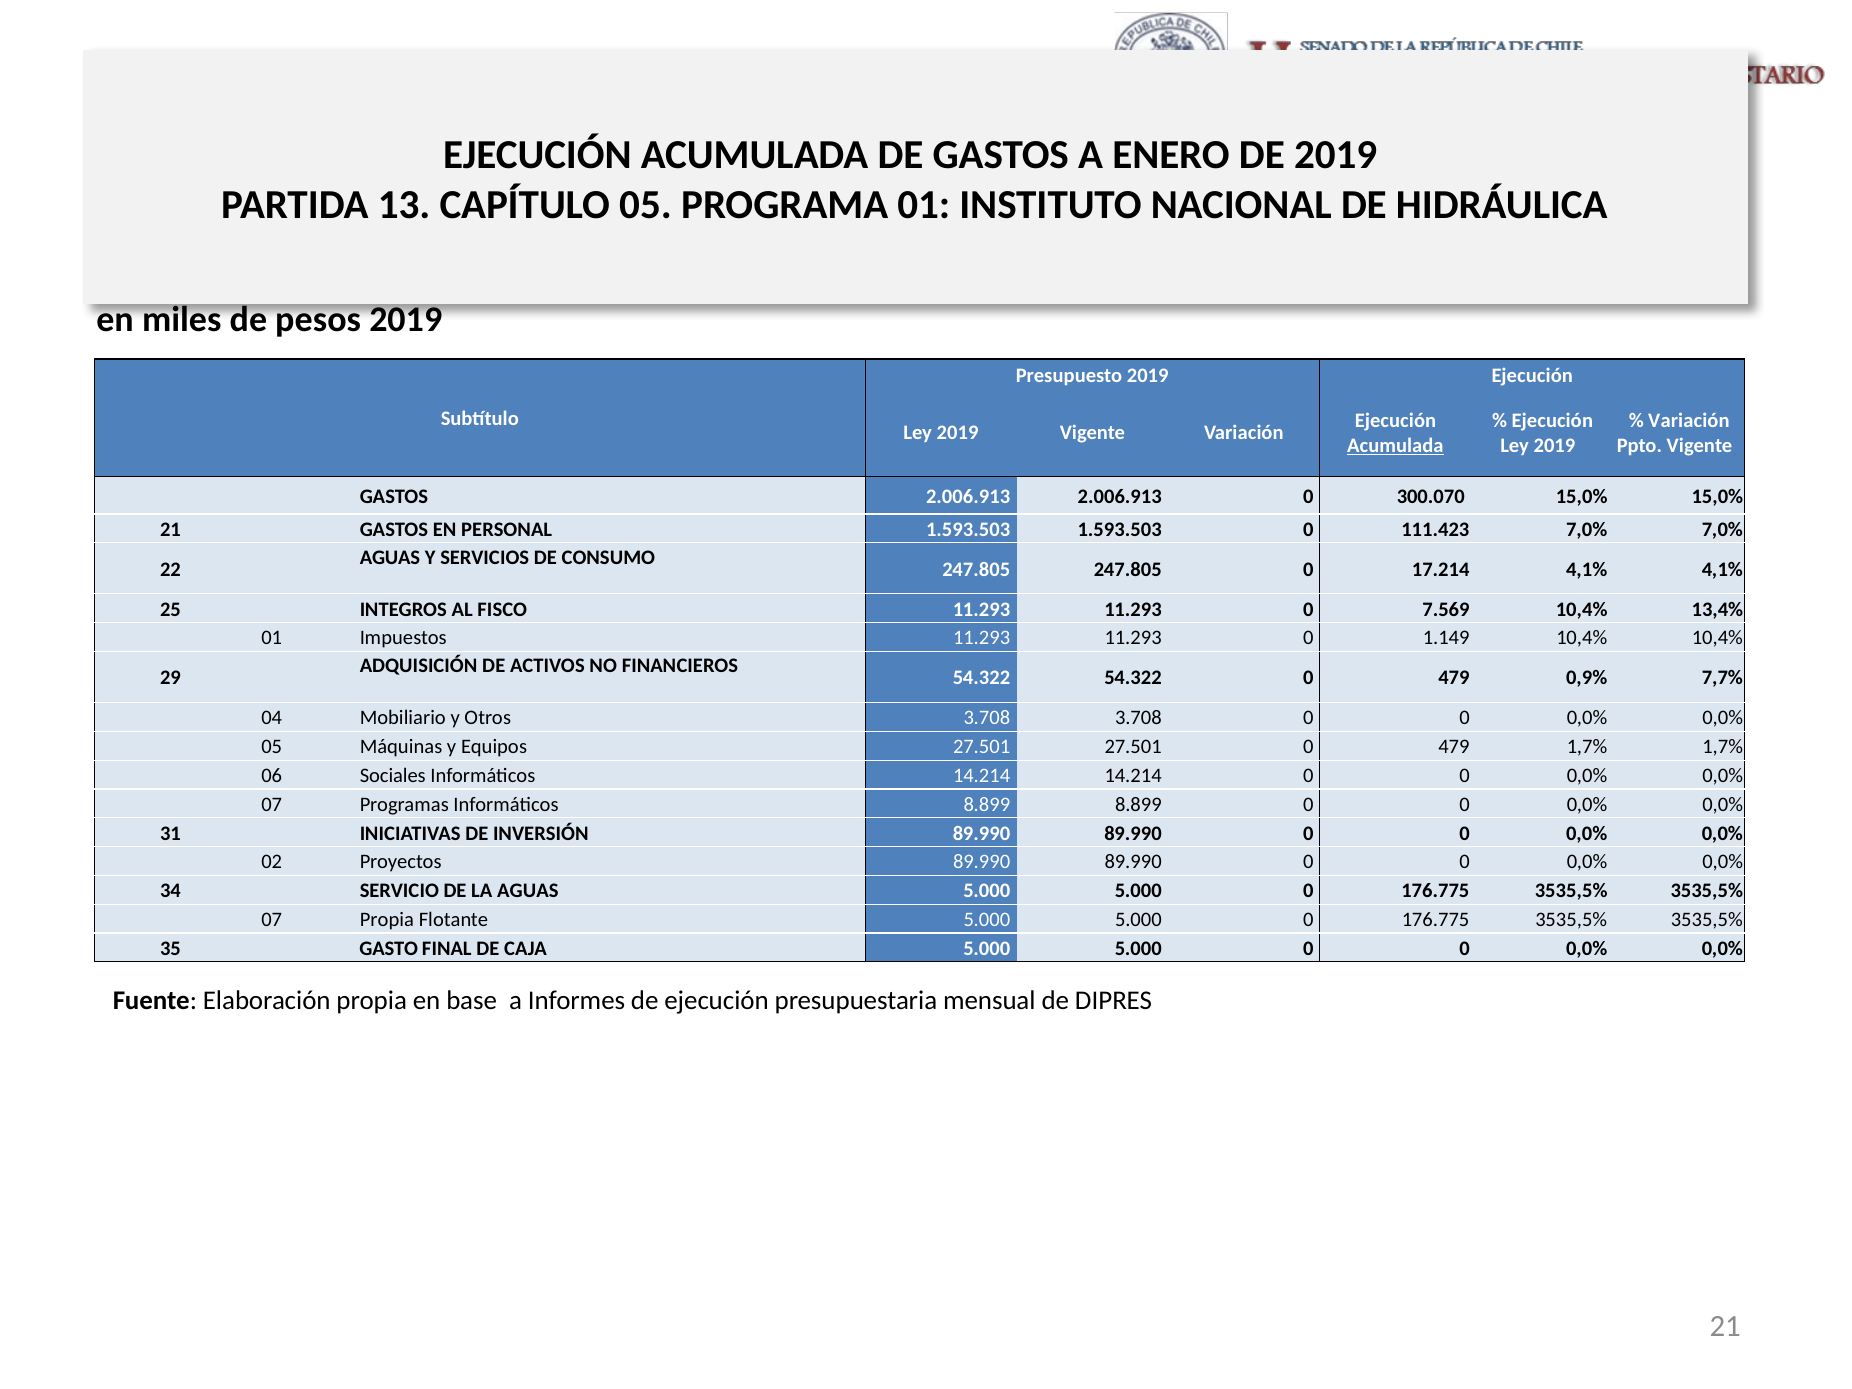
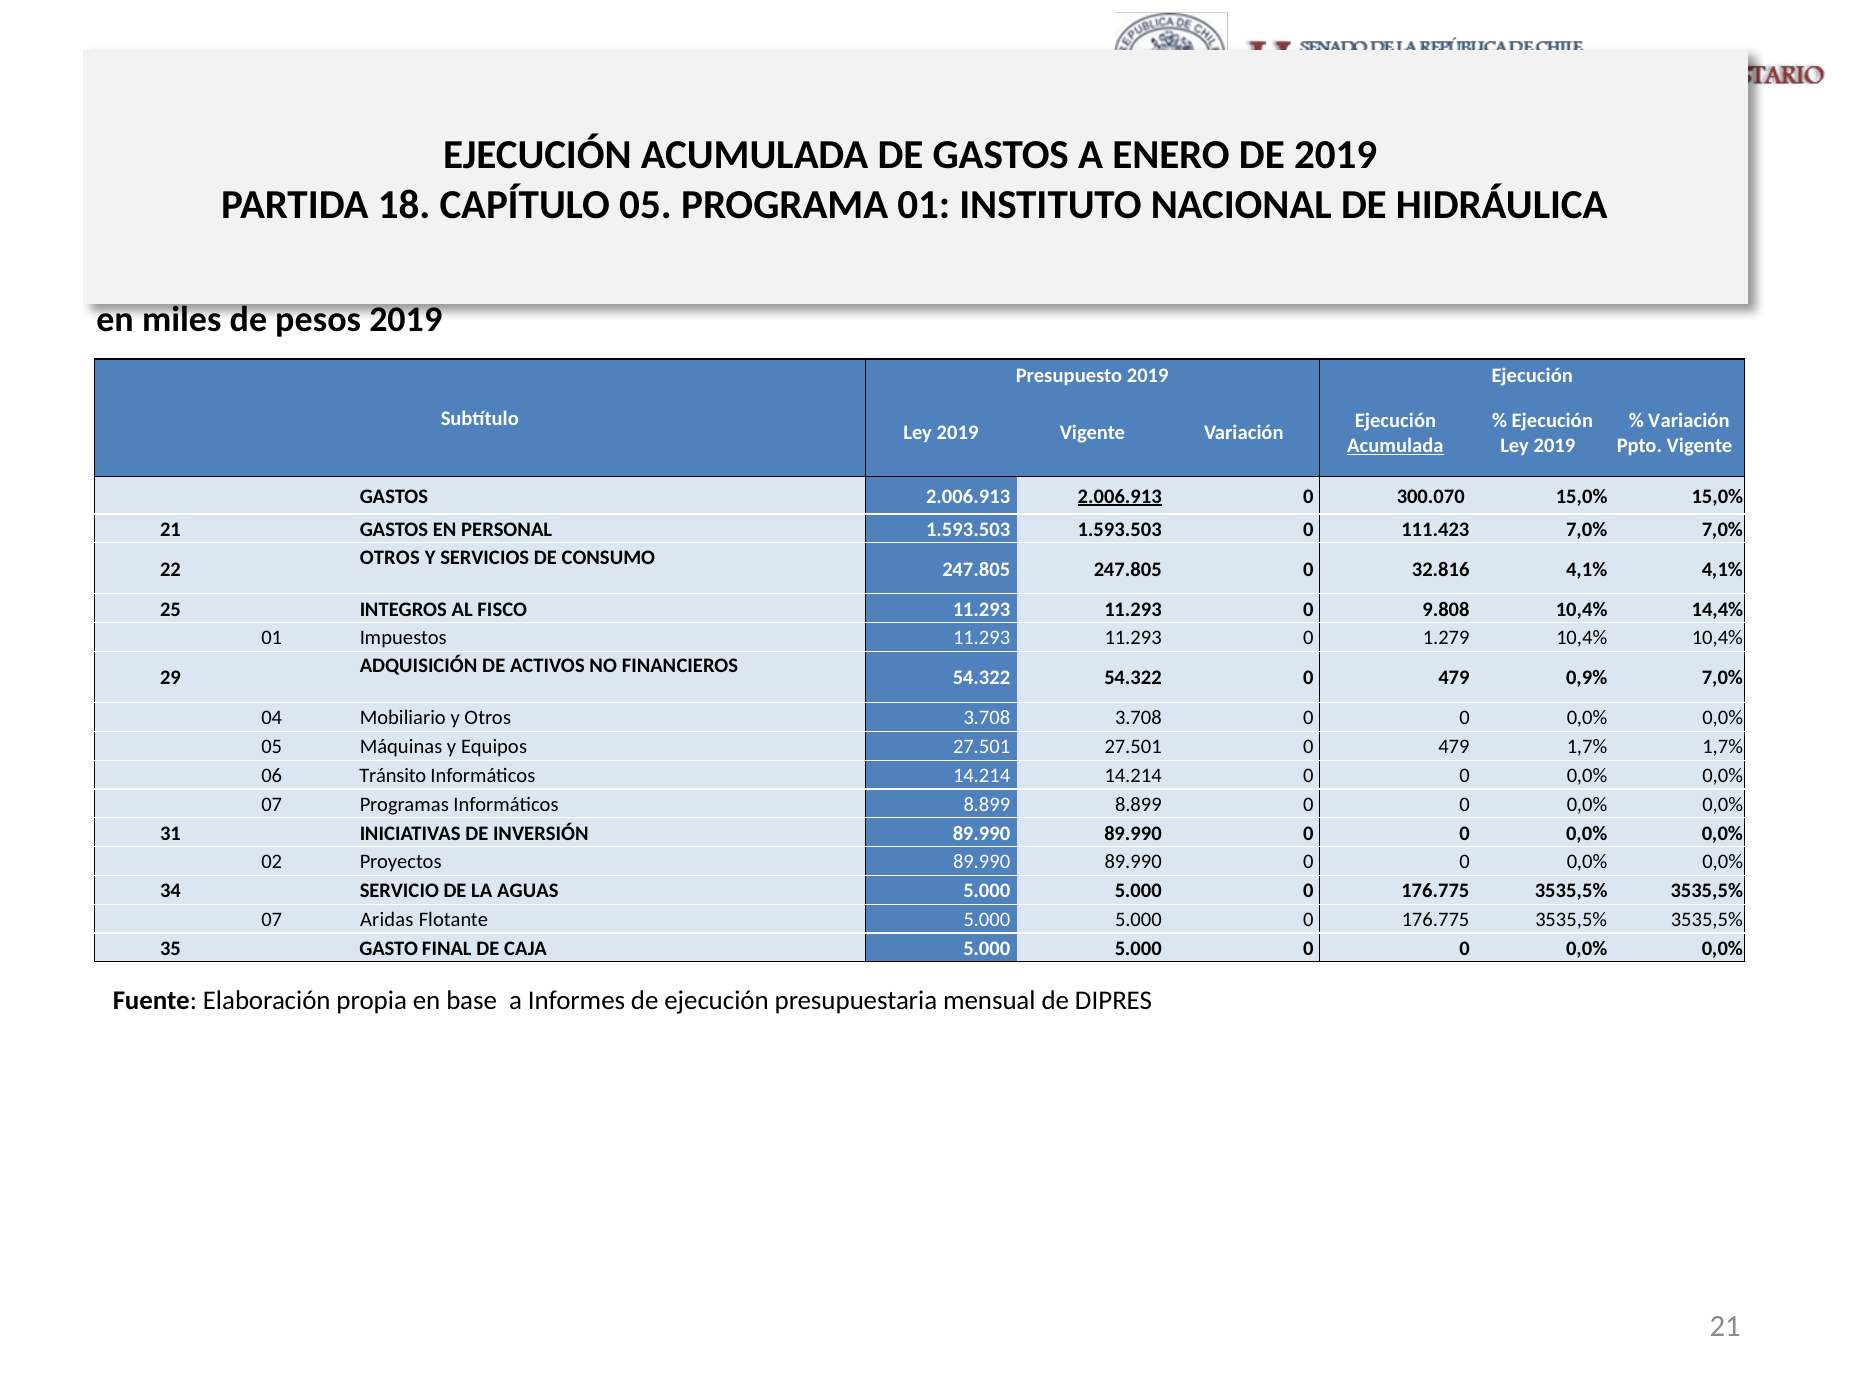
13: 13 -> 18
2.006.913 at (1120, 496) underline: none -> present
AGUAS at (390, 557): AGUAS -> OTROS
17.214: 17.214 -> 32.816
7.569: 7.569 -> 9.808
13,4%: 13,4% -> 14,4%
1.149: 1.149 -> 1.279
0,9% 7,7%: 7,7% -> 7,0%
Sociales: Sociales -> Tránsito
07 Propia: Propia -> Aridas
